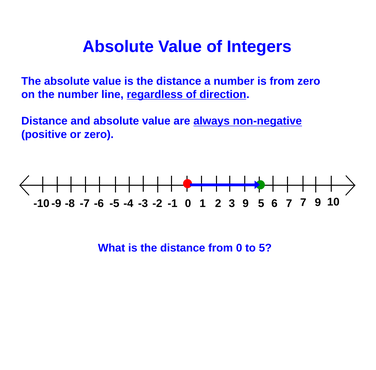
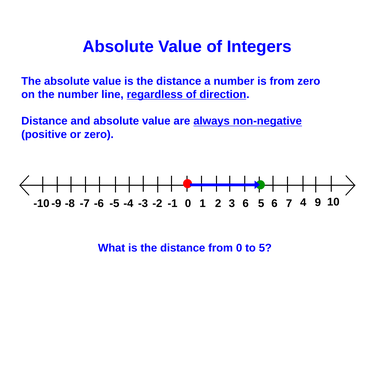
3 9: 9 -> 6
7 7: 7 -> 4
